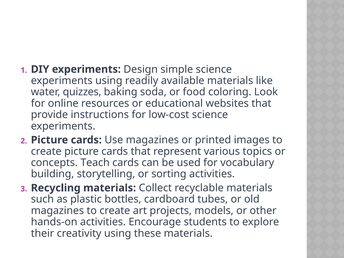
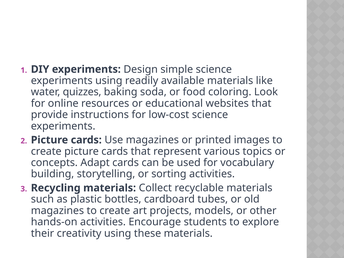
Teach: Teach -> Adapt
